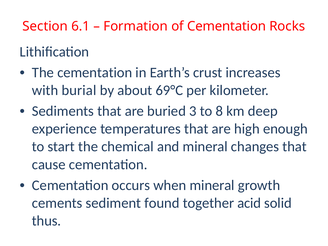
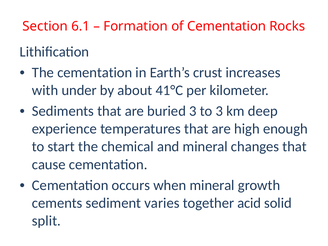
burial: burial -> under
69°C: 69°C -> 41°C
to 8: 8 -> 3
found: found -> varies
thus: thus -> split
